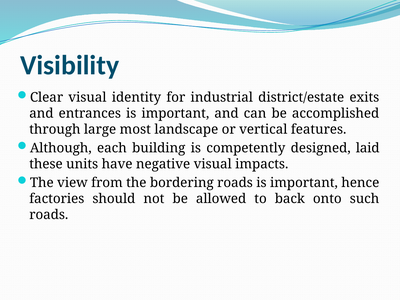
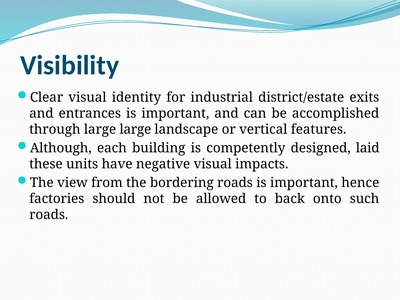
large most: most -> large
